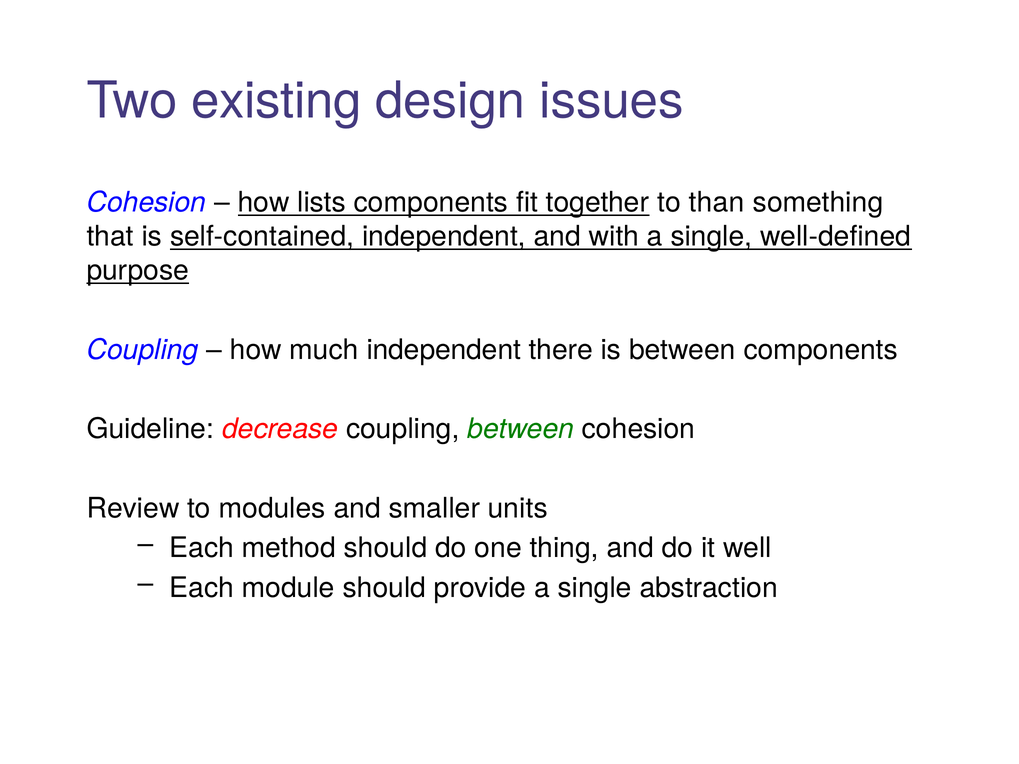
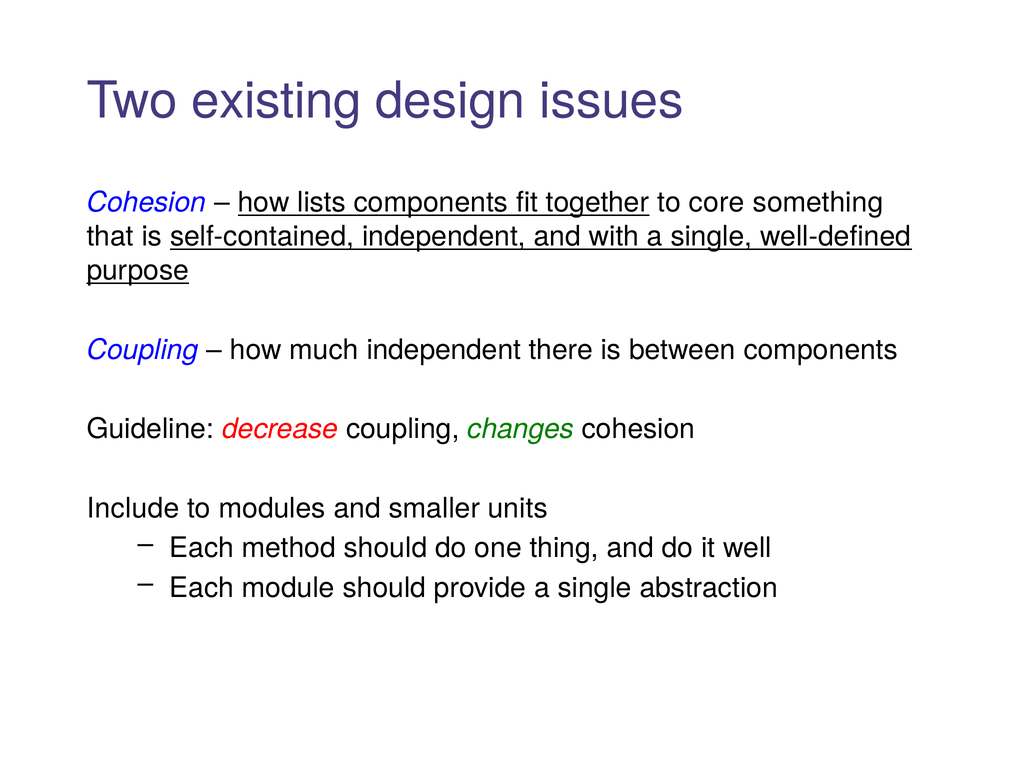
than: than -> core
coupling between: between -> changes
Review: Review -> Include
